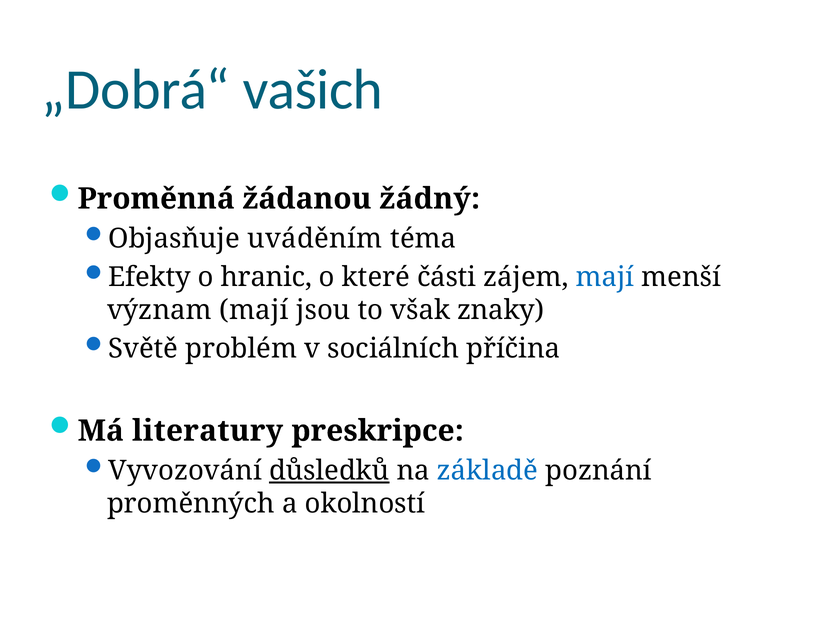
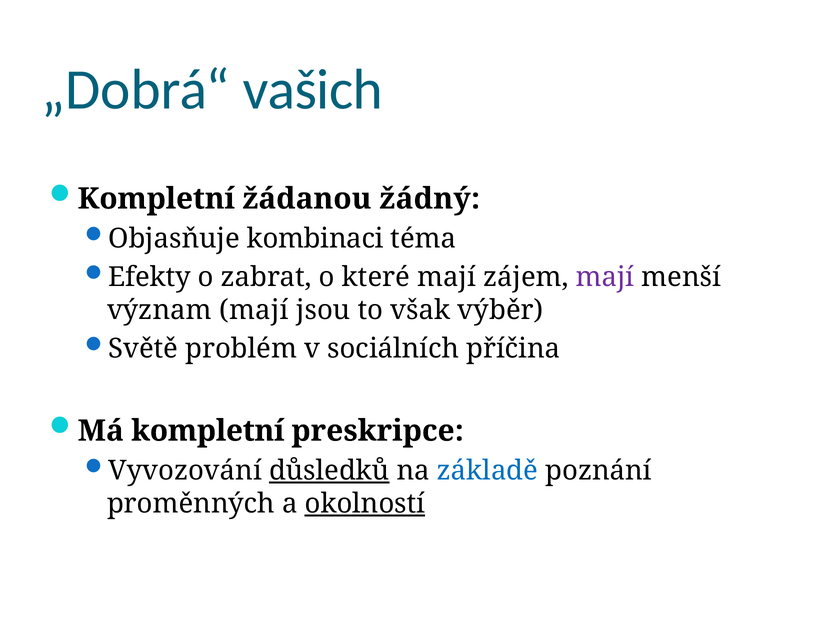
Proměnná at (156, 199): Proměnná -> Kompletní
uváděním: uváděním -> kombinaci
hranic: hranic -> zabrat
které části: části -> mají
mají at (605, 277) colour: blue -> purple
znaky: znaky -> výběr
Má literatury: literatury -> kompletní
okolností underline: none -> present
